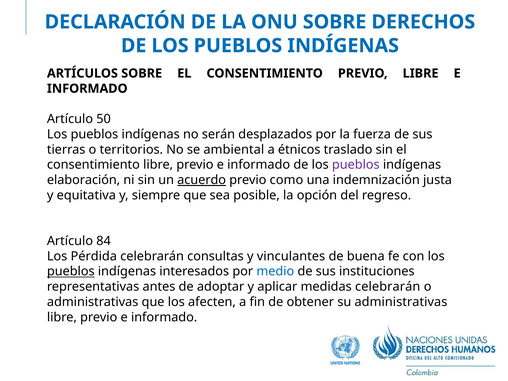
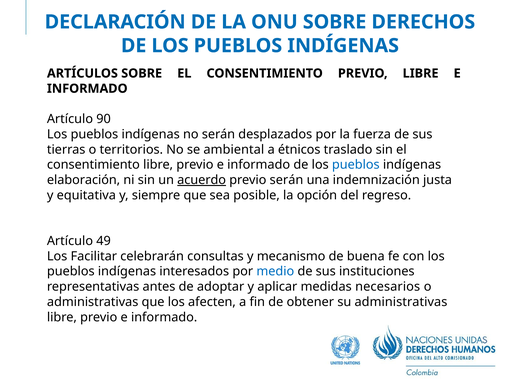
50: 50 -> 90
pueblos at (356, 165) colour: purple -> blue
previo como: como -> serán
84: 84 -> 49
Pérdida: Pérdida -> Facilitar
vinculantes: vinculantes -> mecanismo
pueblos at (71, 271) underline: present -> none
medidas celebrarán: celebrarán -> necesarios
